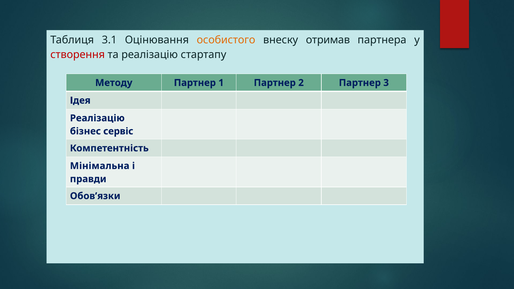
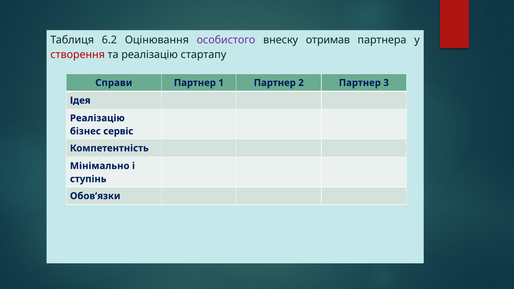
3.1: 3.1 -> 6.2
особистого colour: orange -> purple
Методу: Методу -> Справи
Мінімальна: Мінімальна -> Мінімально
правди: правди -> ступінь
